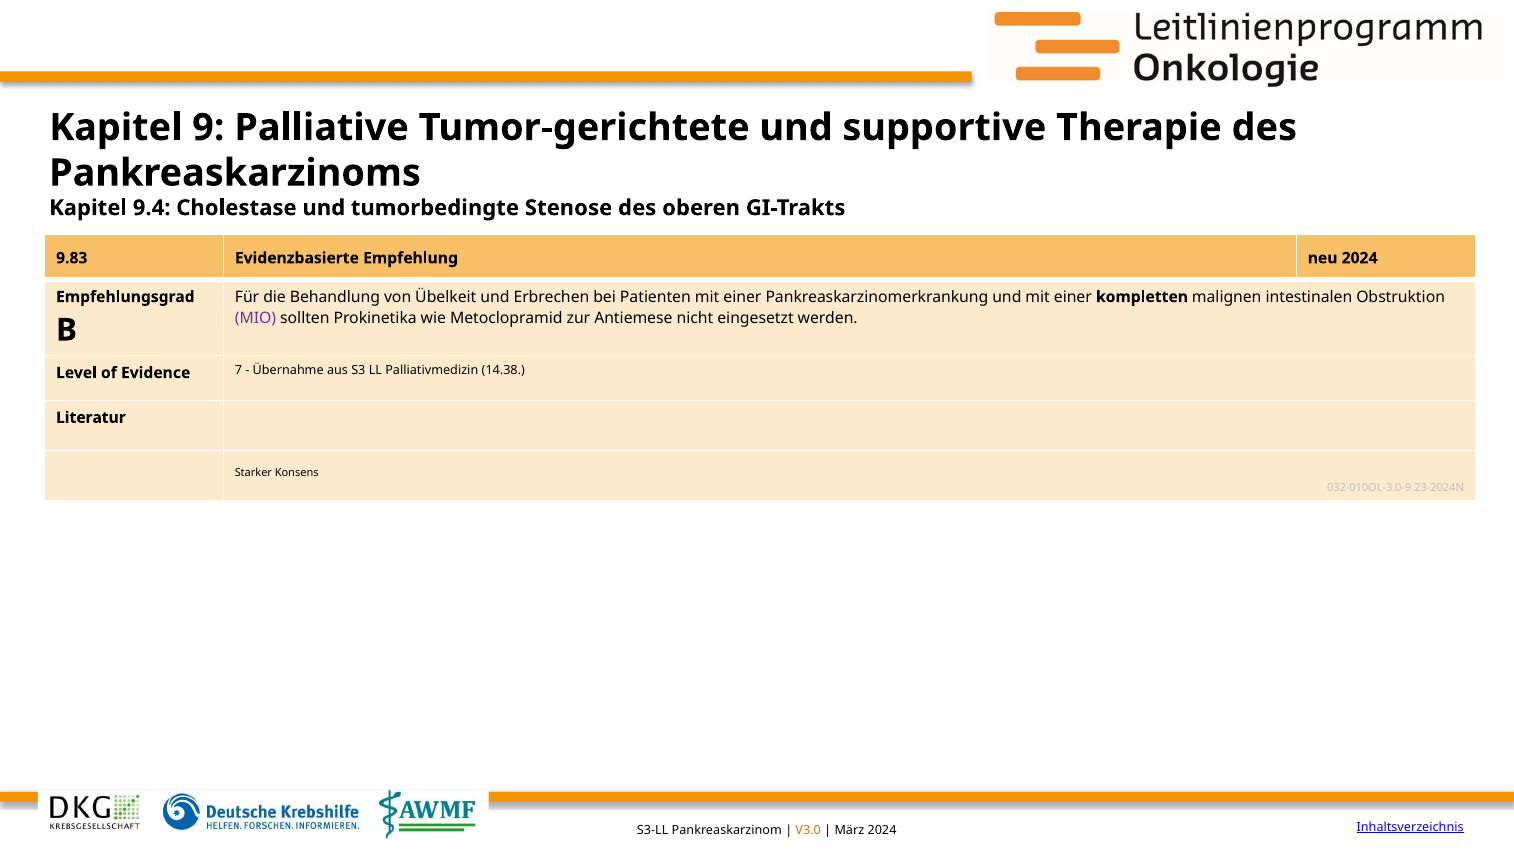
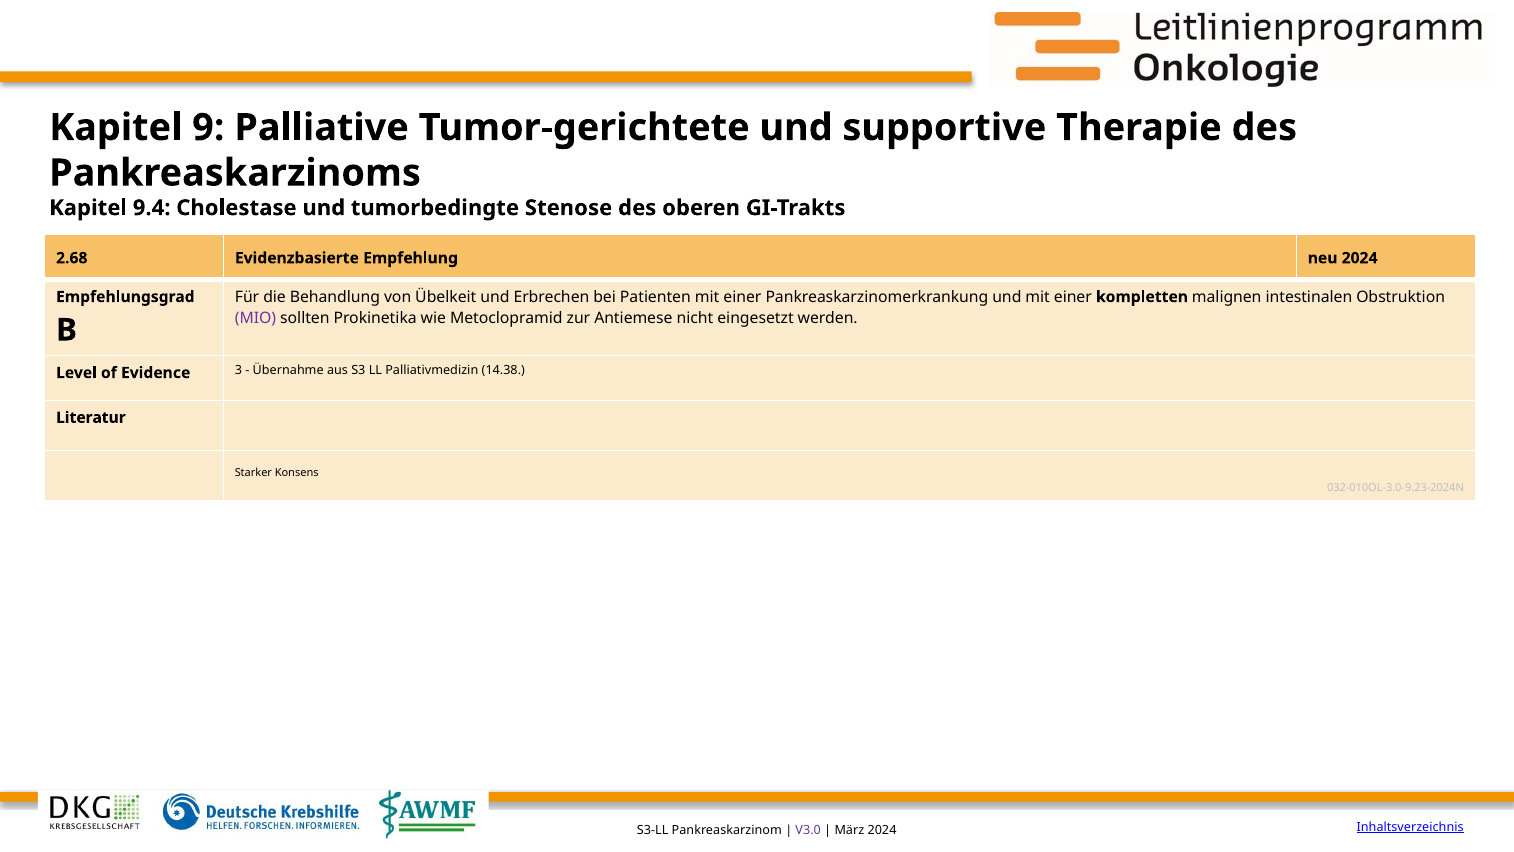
9.83: 9.83 -> 2.68
7: 7 -> 3
V3.0 colour: orange -> purple
